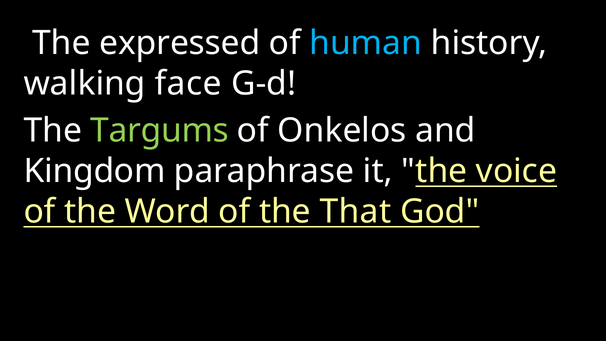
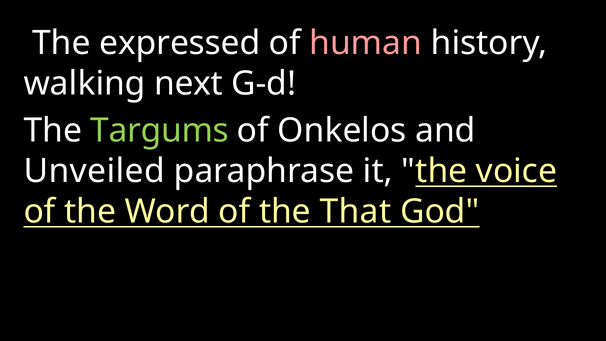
human colour: light blue -> pink
face: face -> next
Kingdom: Kingdom -> Unveiled
